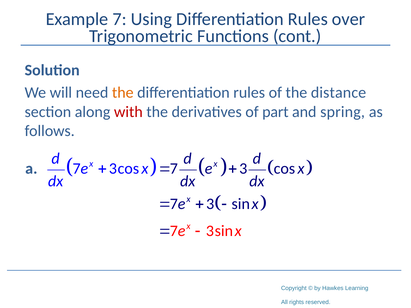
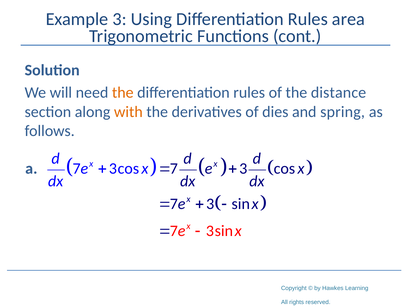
Example 7: 7 -> 3
over: over -> area
with colour: red -> orange
part: part -> dies
